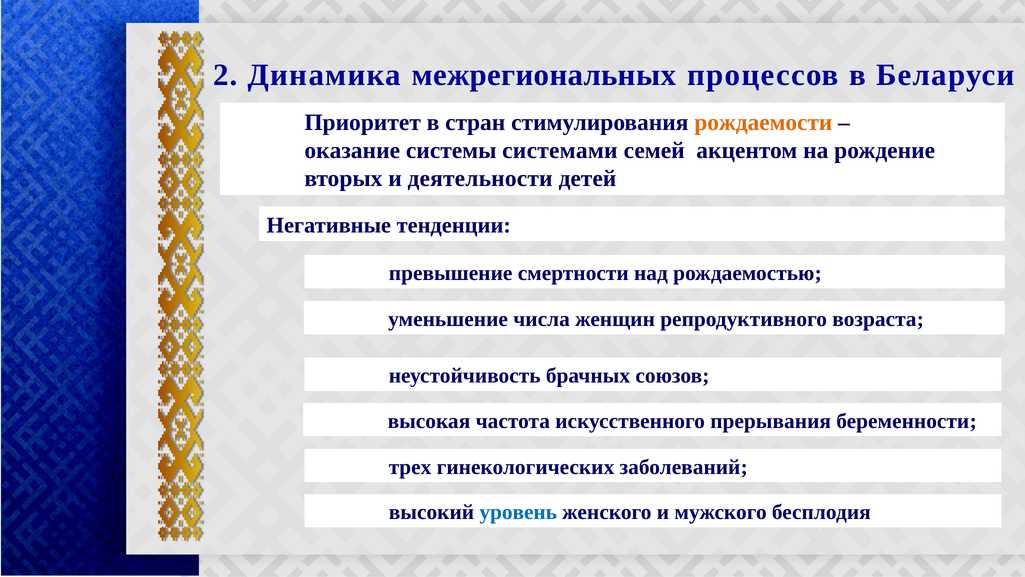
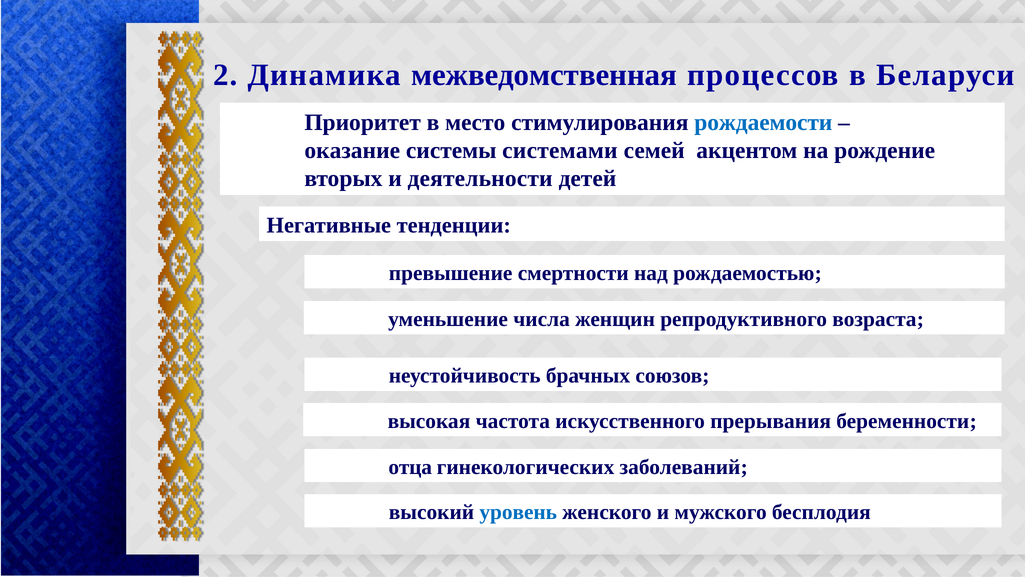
межрегиональных: межрегиональных -> межведомственная
стран: стран -> место
рождаемости colour: orange -> blue
трех: трех -> отца
